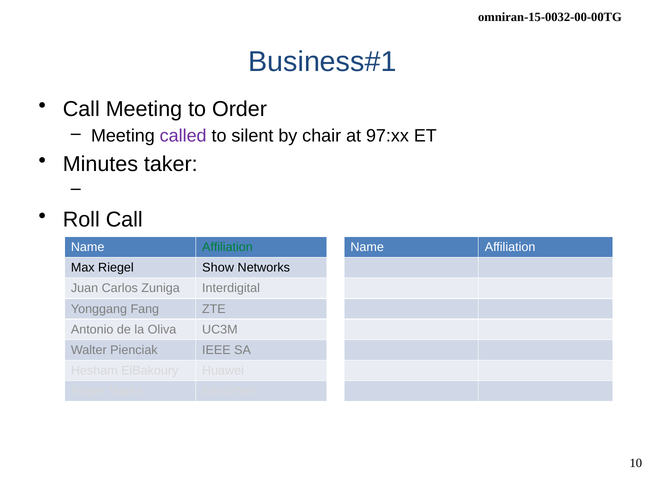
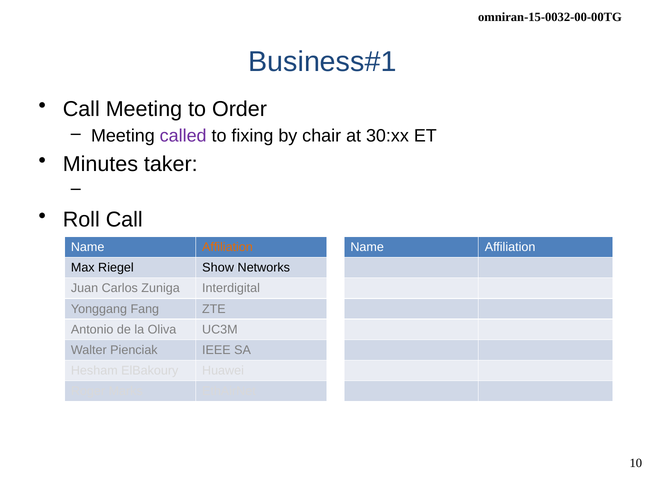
silent: silent -> fixing
97:xx: 97:xx -> 30:xx
Affiliation at (227, 247) colour: green -> orange
